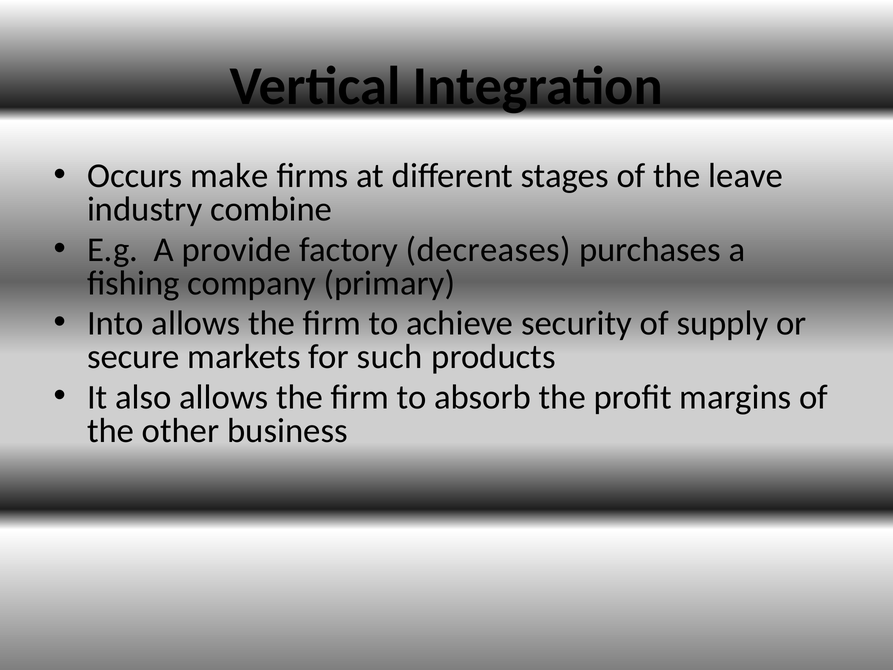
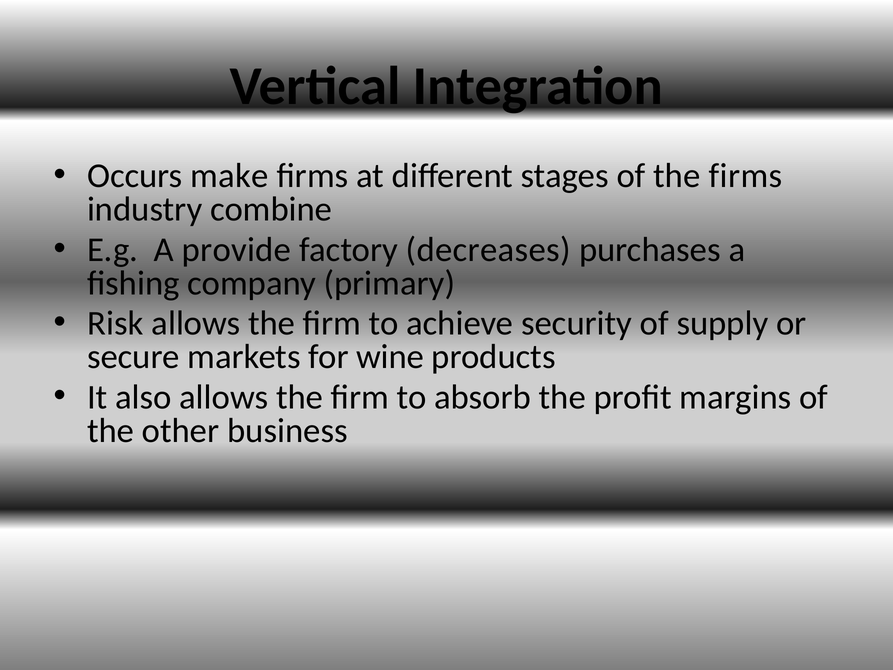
the leave: leave -> firms
Into: Into -> Risk
such: such -> wine
